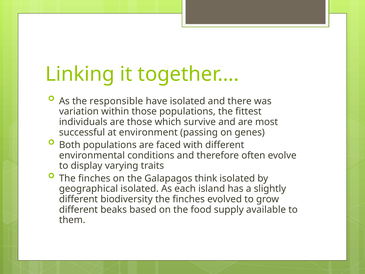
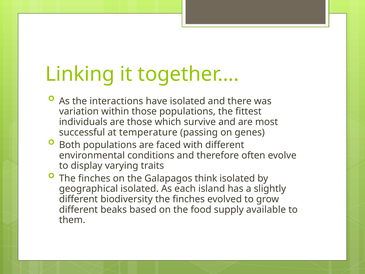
responsible: responsible -> interactions
environment: environment -> temperature
